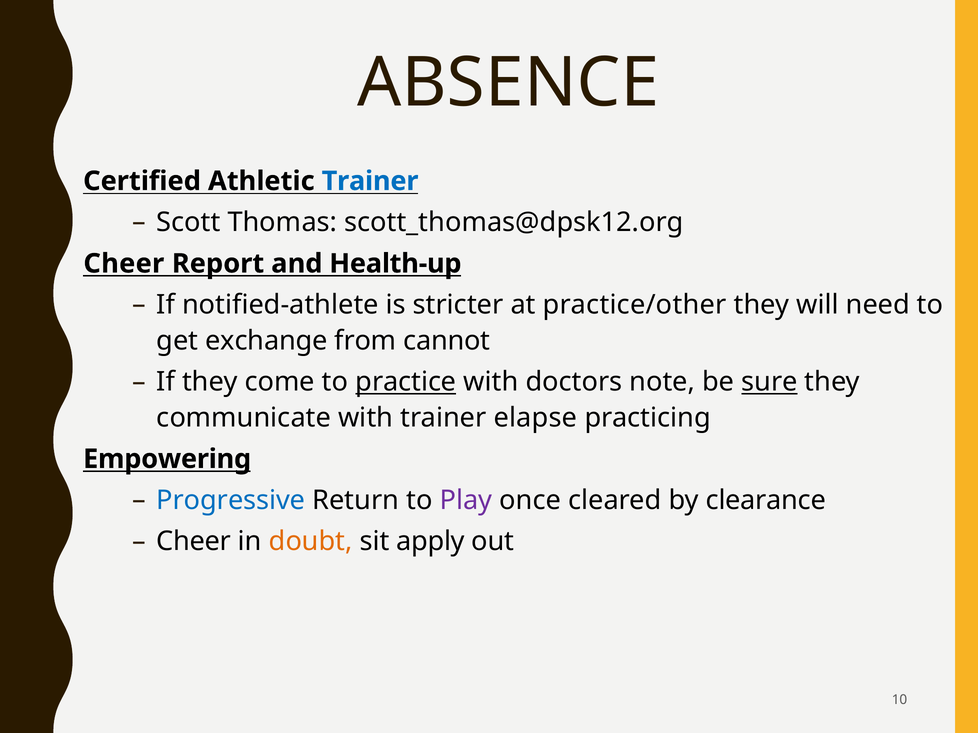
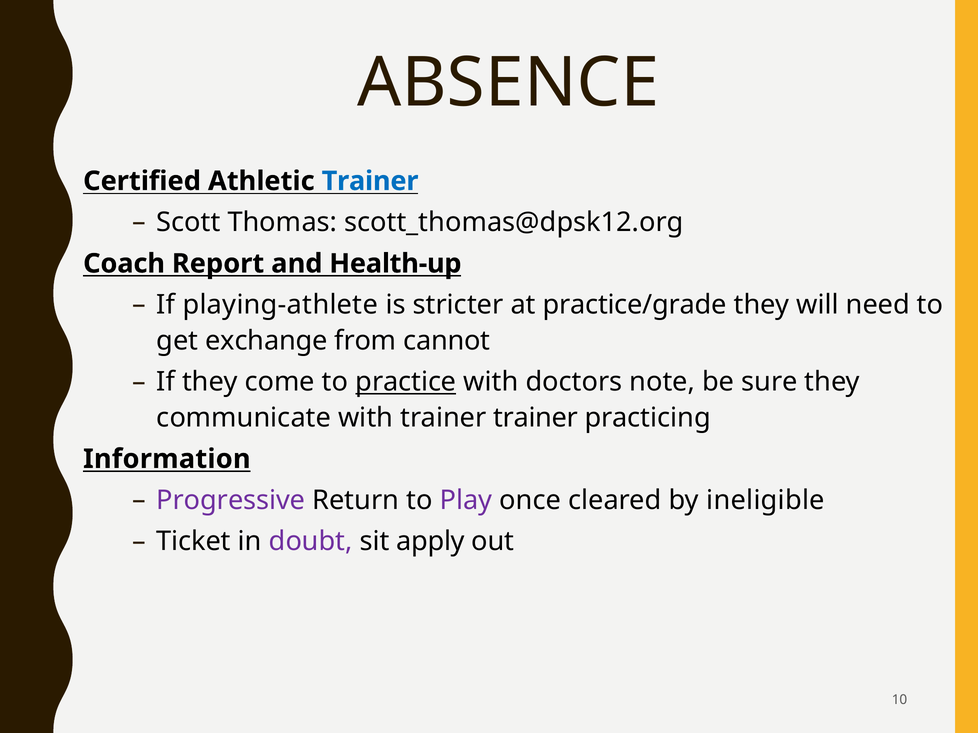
Cheer at (124, 264): Cheer -> Coach
notified-athlete: notified-athlete -> playing-athlete
practice/other: practice/other -> practice/grade
sure underline: present -> none
trainer elapse: elapse -> trainer
Empowering: Empowering -> Information
Progressive colour: blue -> purple
clearance: clearance -> ineligible
Cheer at (194, 542): Cheer -> Ticket
doubt colour: orange -> purple
